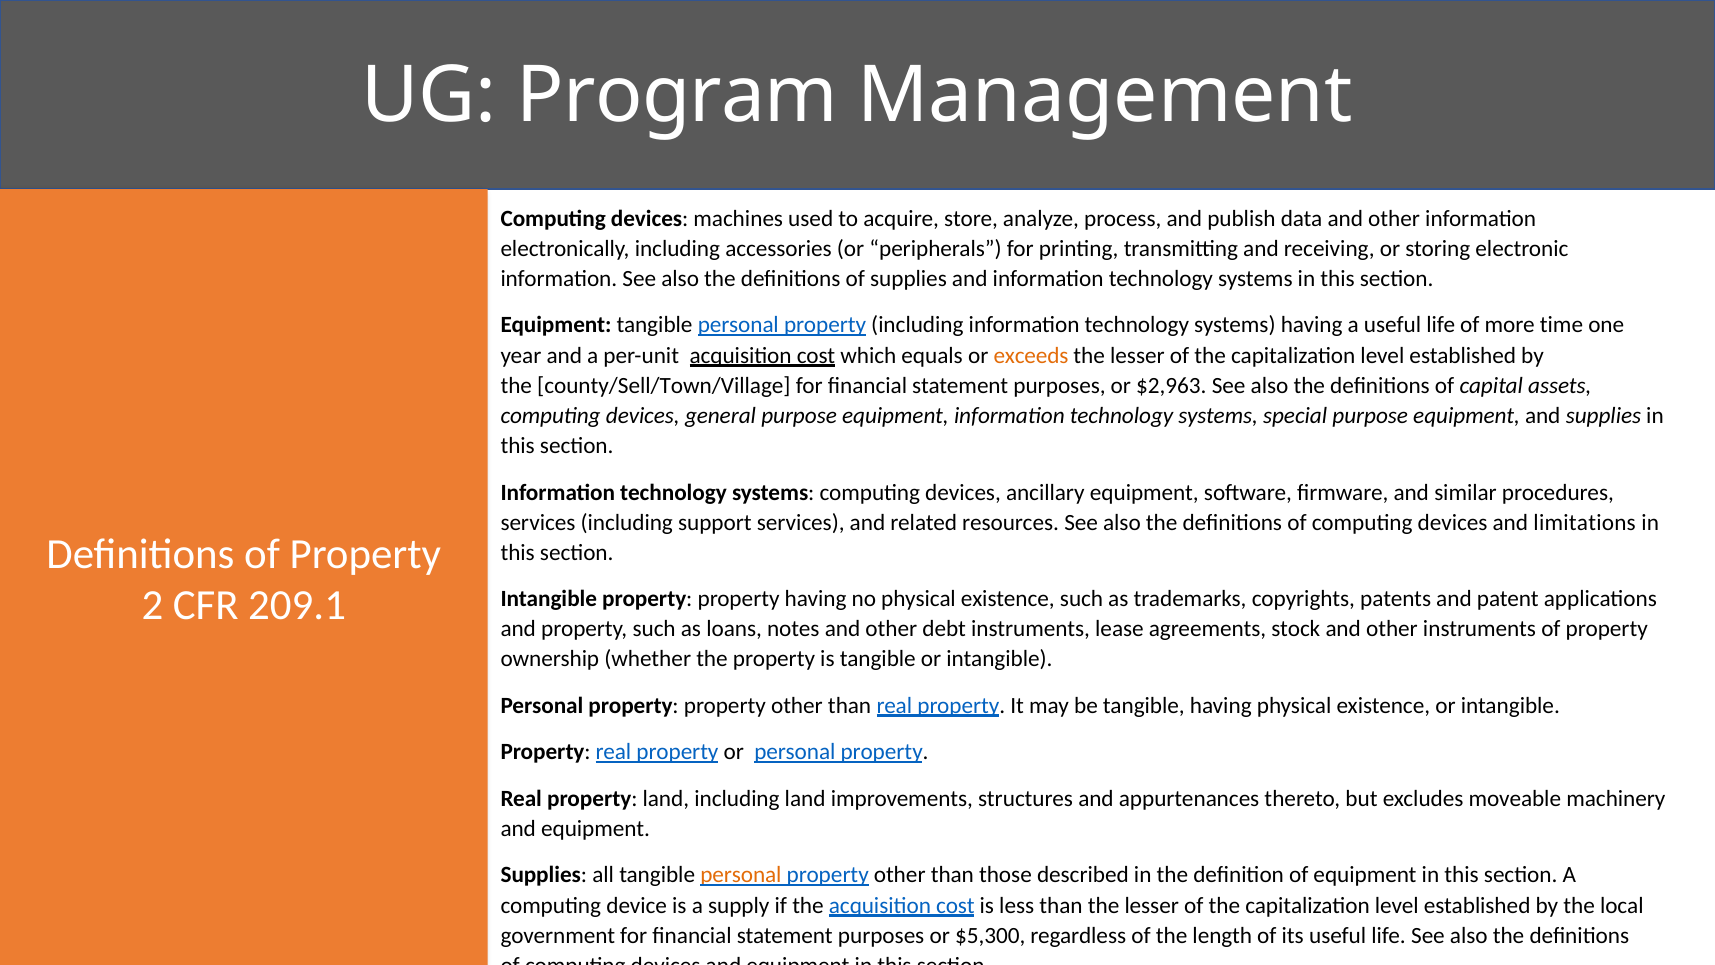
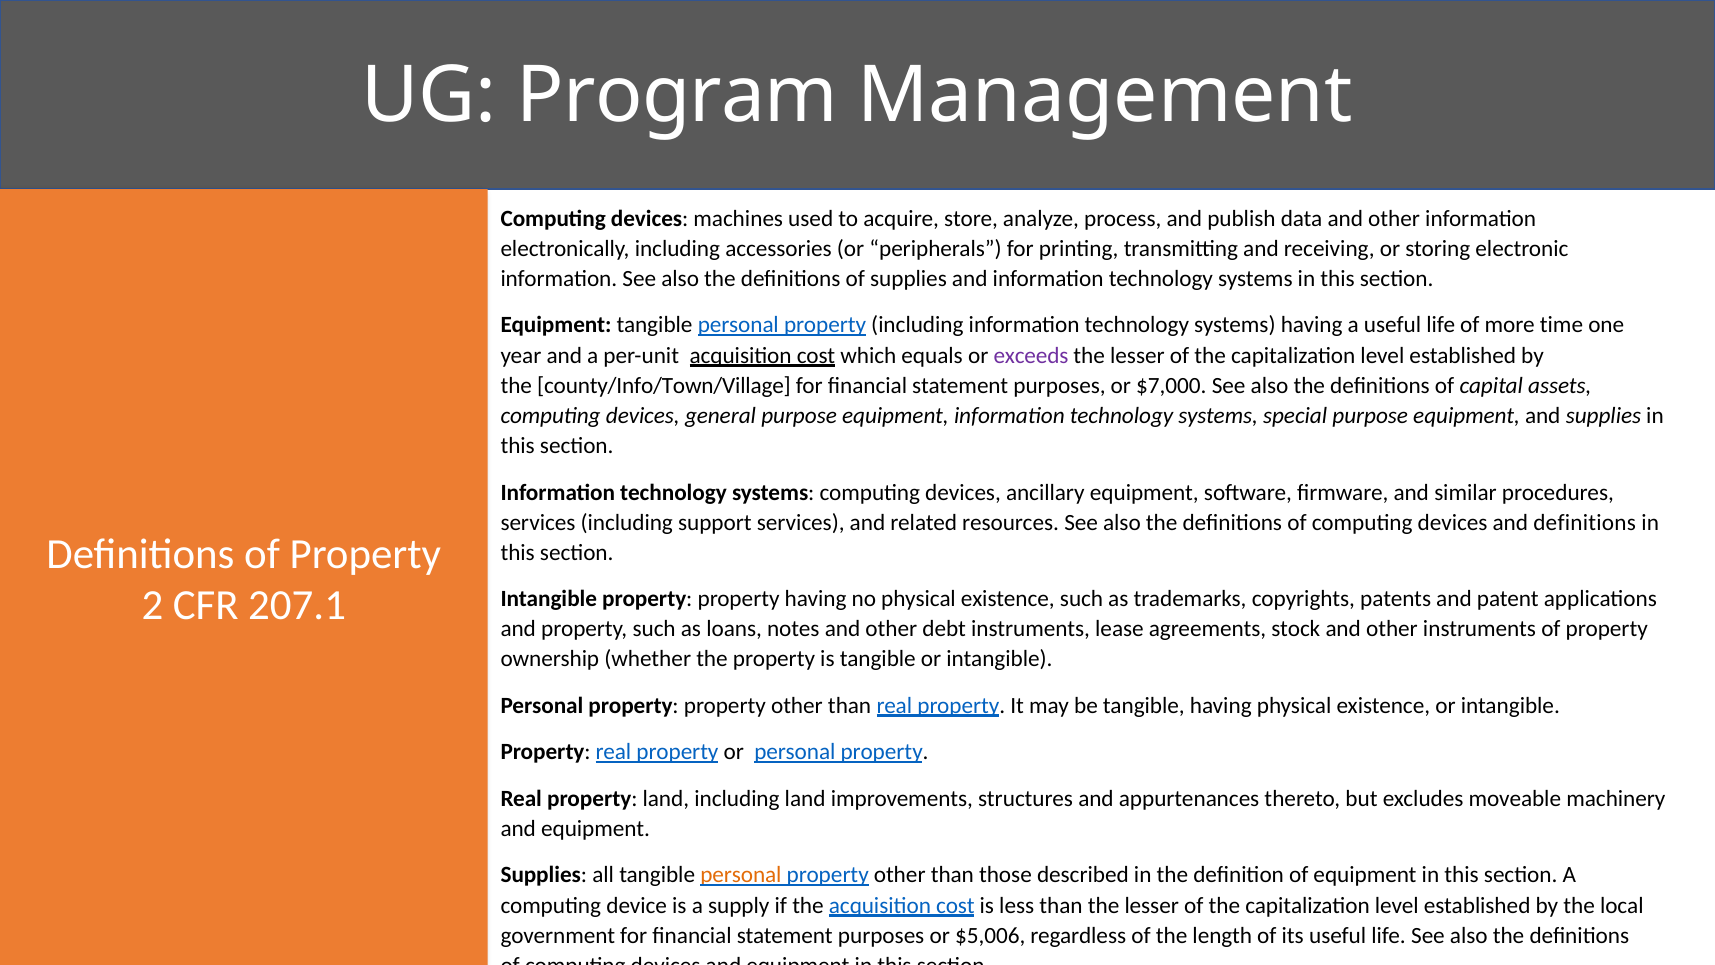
exceeds colour: orange -> purple
county/Sell/Town/Village: county/Sell/Town/Village -> county/Info/Town/Village
$2,963: $2,963 -> $7,000
and limitations: limitations -> definitions
209.1: 209.1 -> 207.1
$5,300: $5,300 -> $5,006
